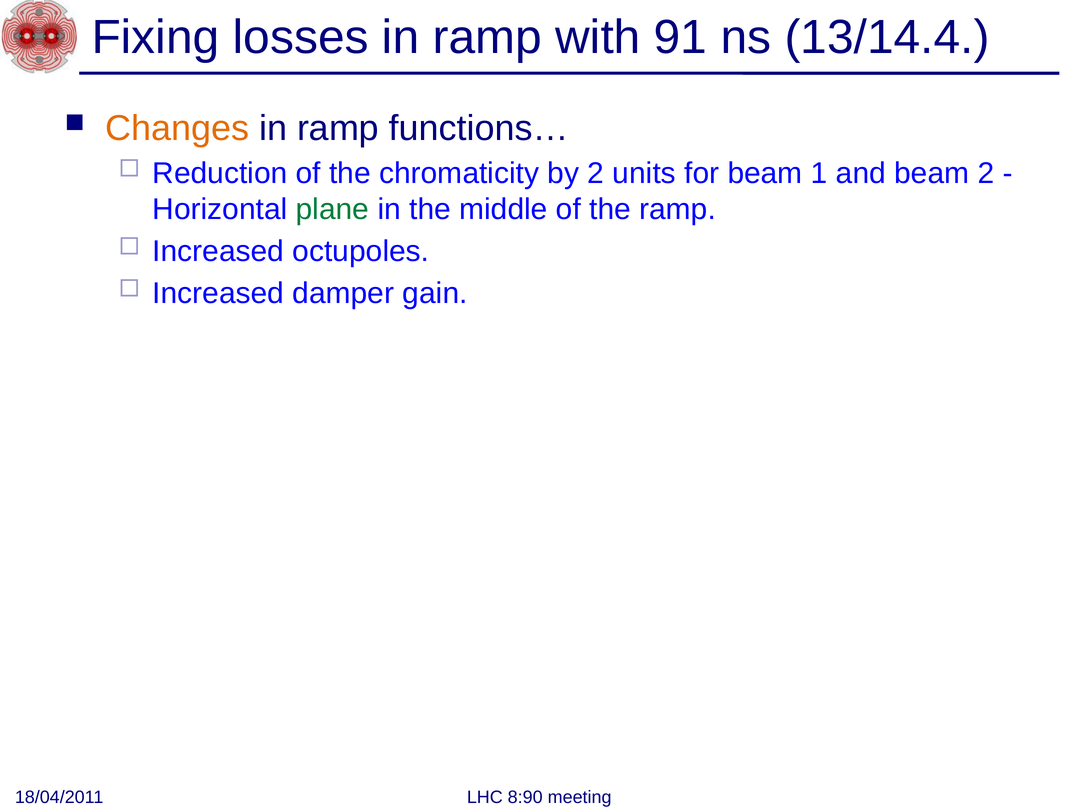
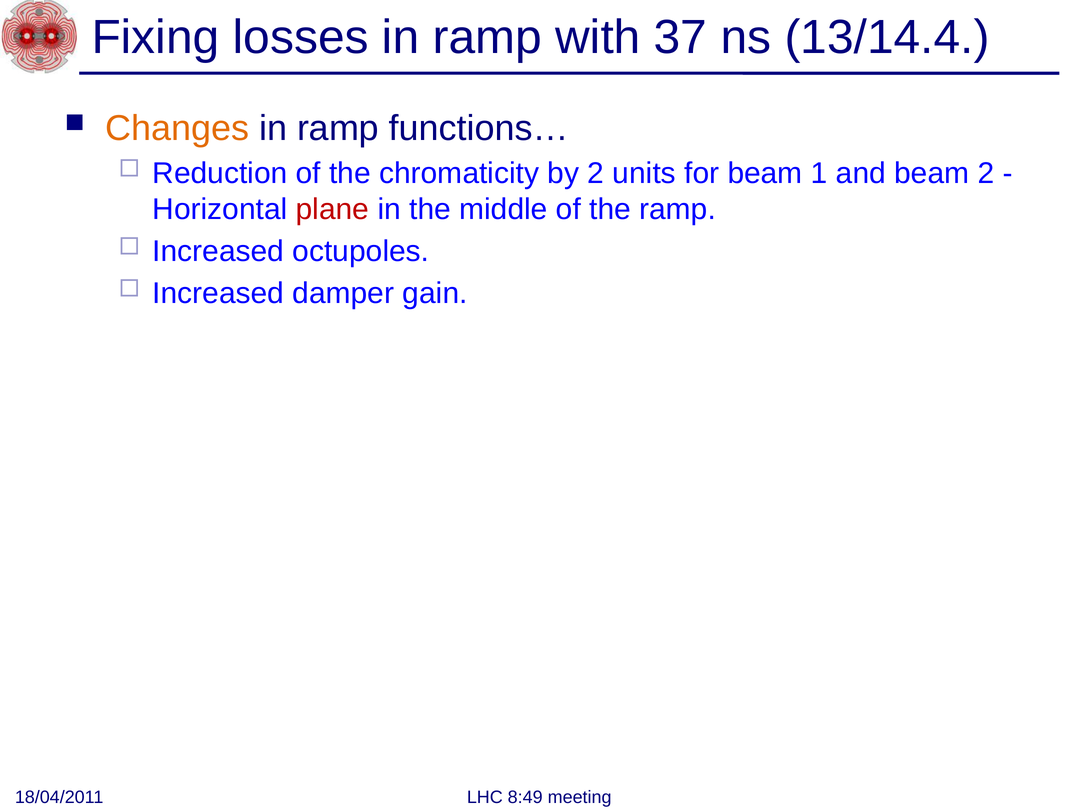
91: 91 -> 37
plane colour: green -> red
8:90: 8:90 -> 8:49
